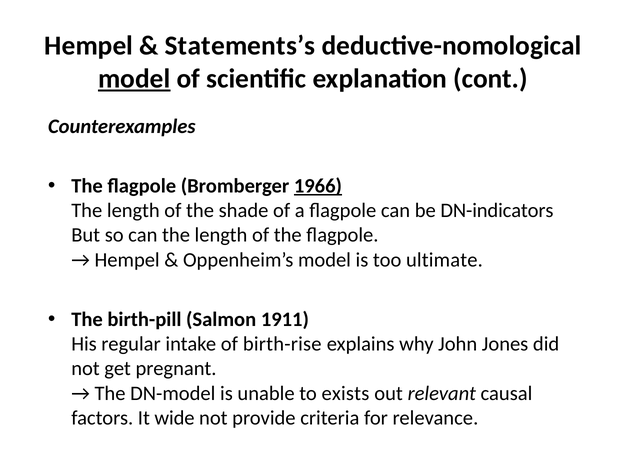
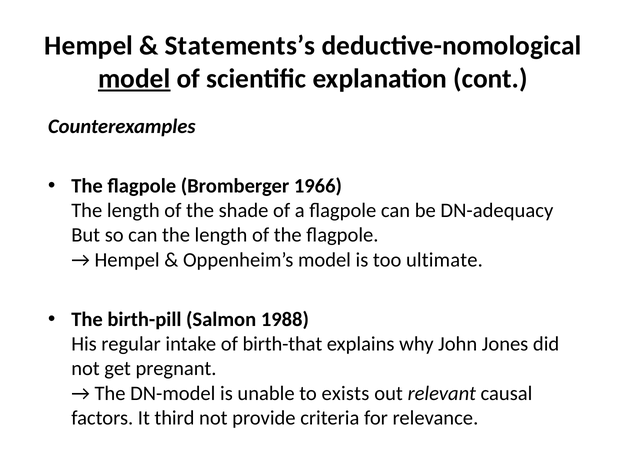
1966 underline: present -> none
DN-indicators: DN-indicators -> DN-adequacy
1911: 1911 -> 1988
birth-rise: birth-rise -> birth-that
wide: wide -> third
